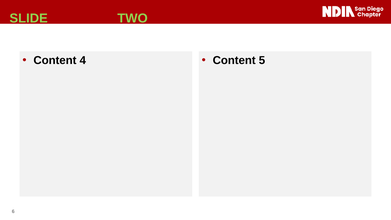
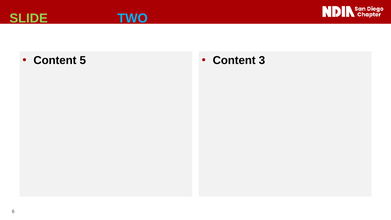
TWO colour: light green -> light blue
4: 4 -> 5
5: 5 -> 3
